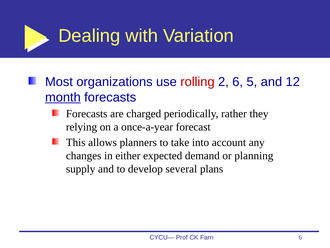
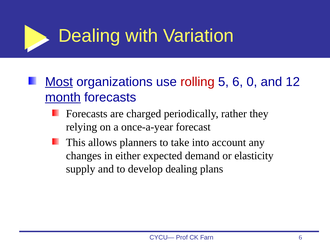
Most underline: none -> present
2: 2 -> 5
5: 5 -> 0
planning: planning -> elasticity
develop several: several -> dealing
